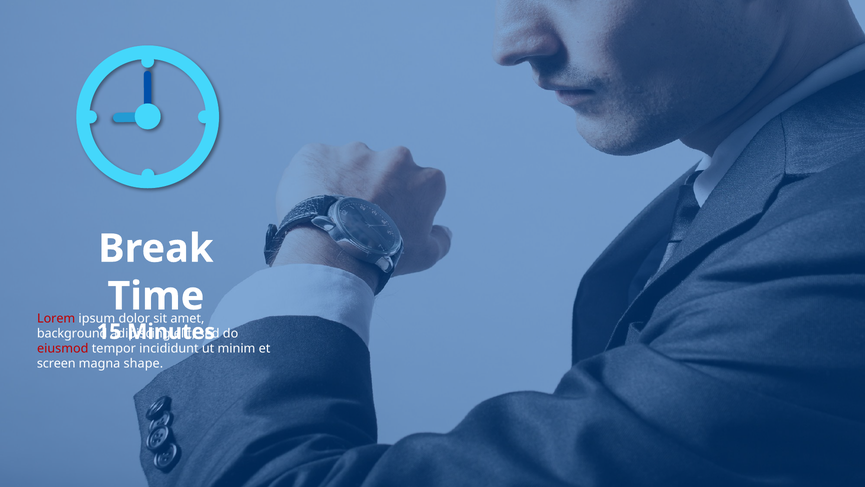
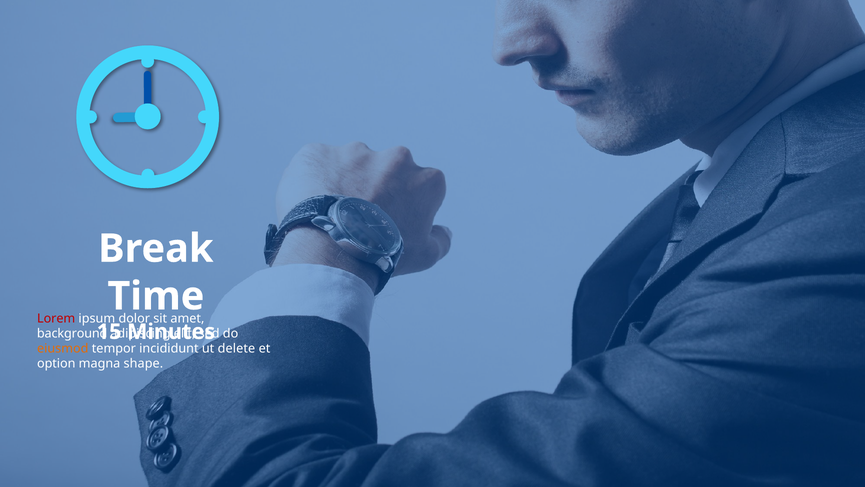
eiusmod colour: red -> orange
minim: minim -> delete
screen: screen -> option
